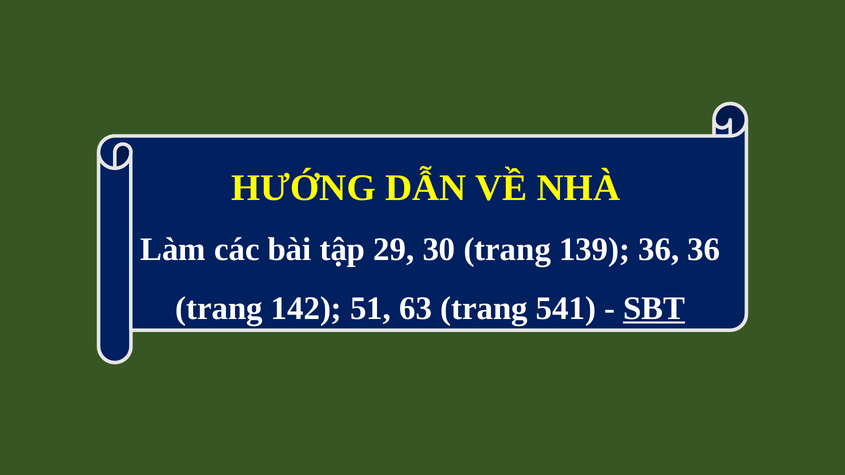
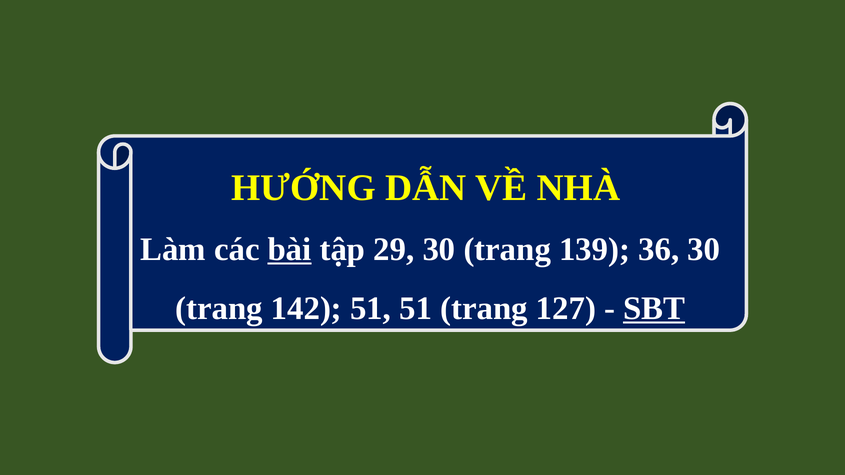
bài underline: none -> present
36 36: 36 -> 30
51 63: 63 -> 51
541: 541 -> 127
